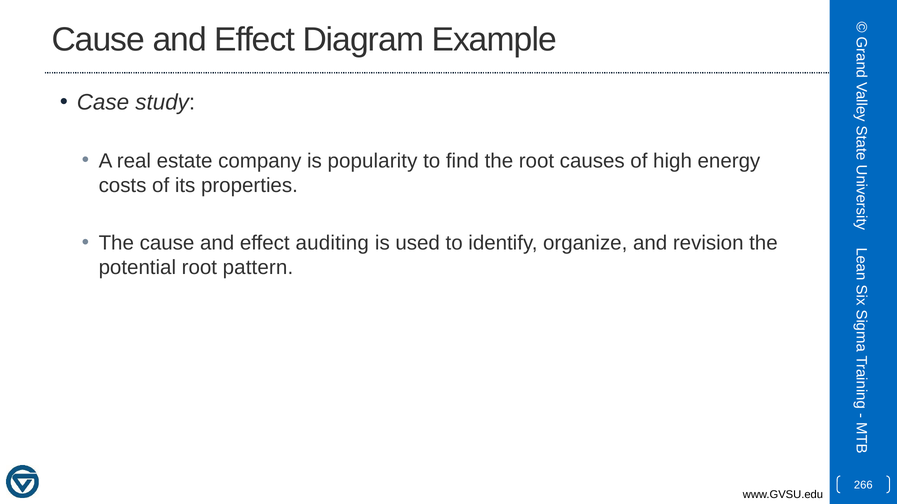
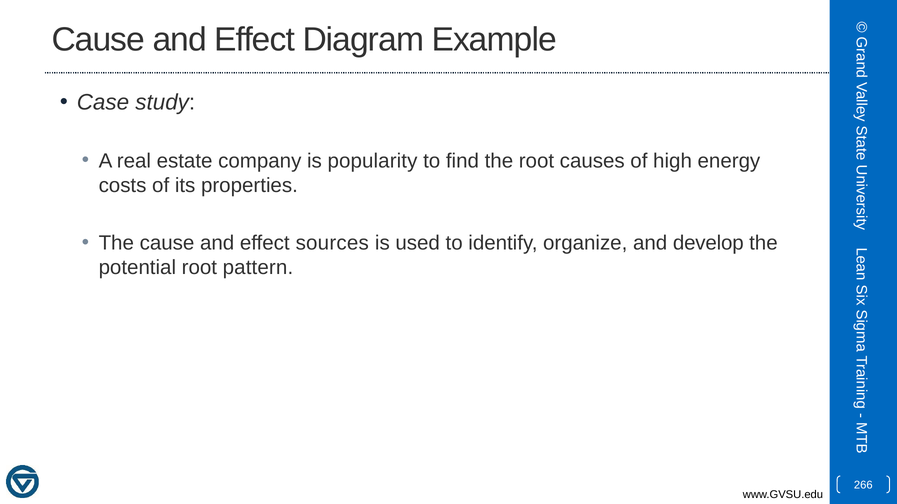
auditing: auditing -> sources
revision: revision -> develop
